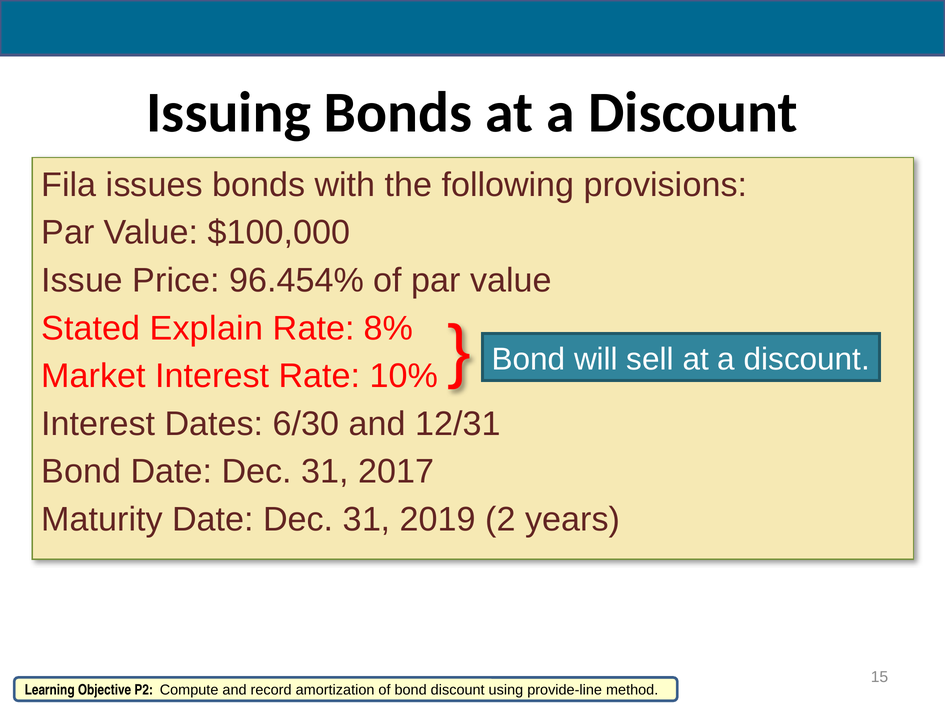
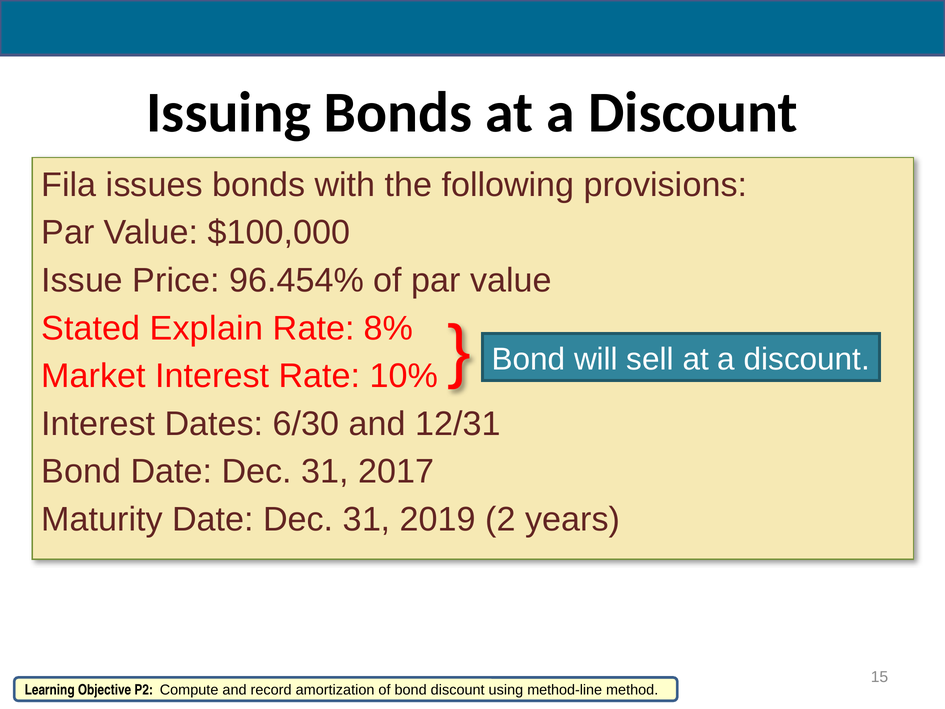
provide-line: provide-line -> method-line
